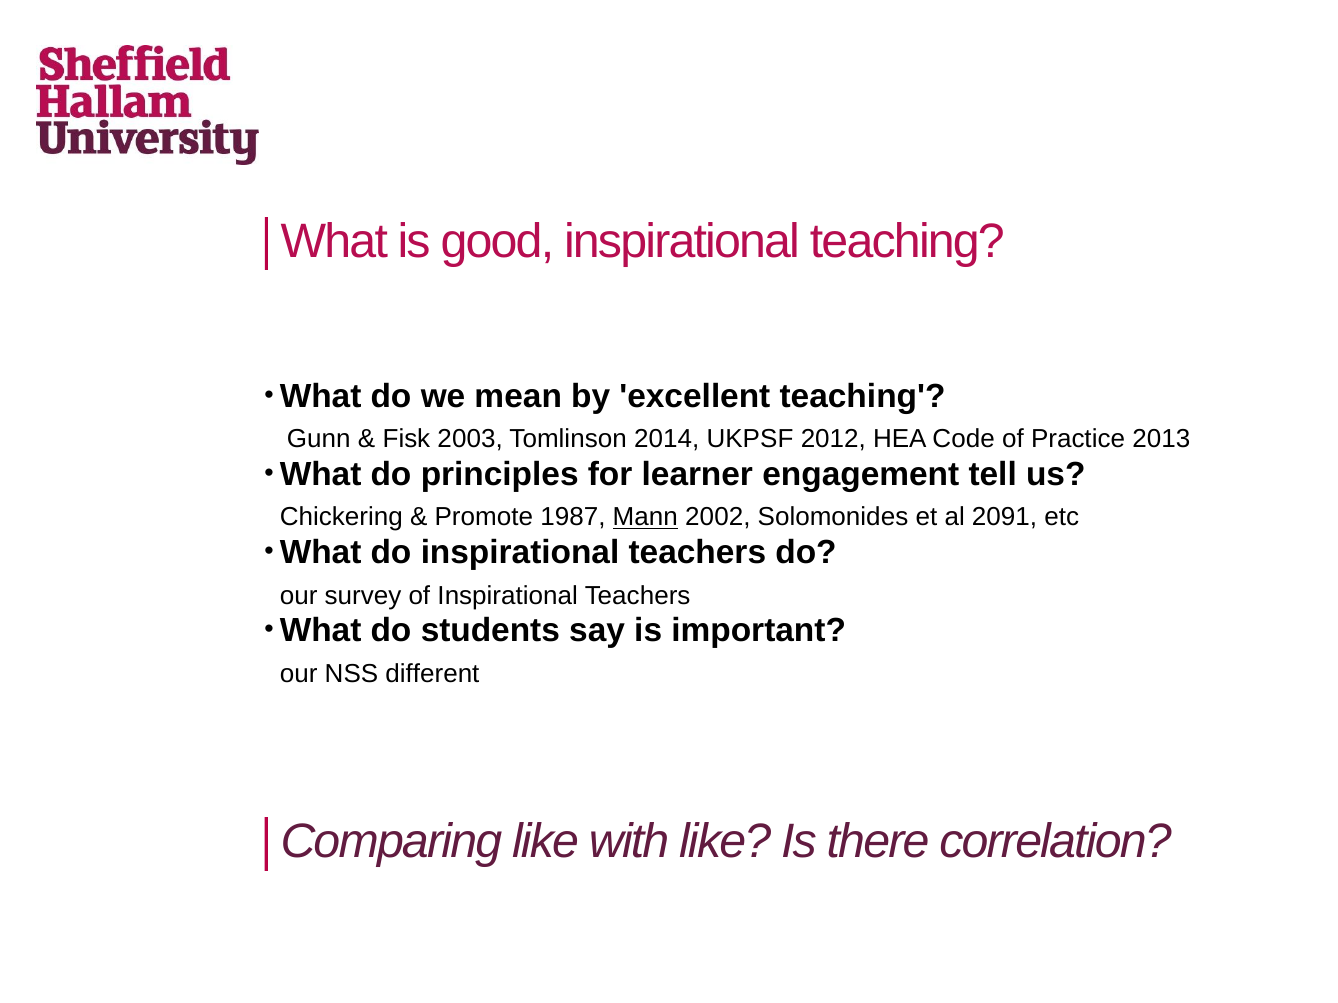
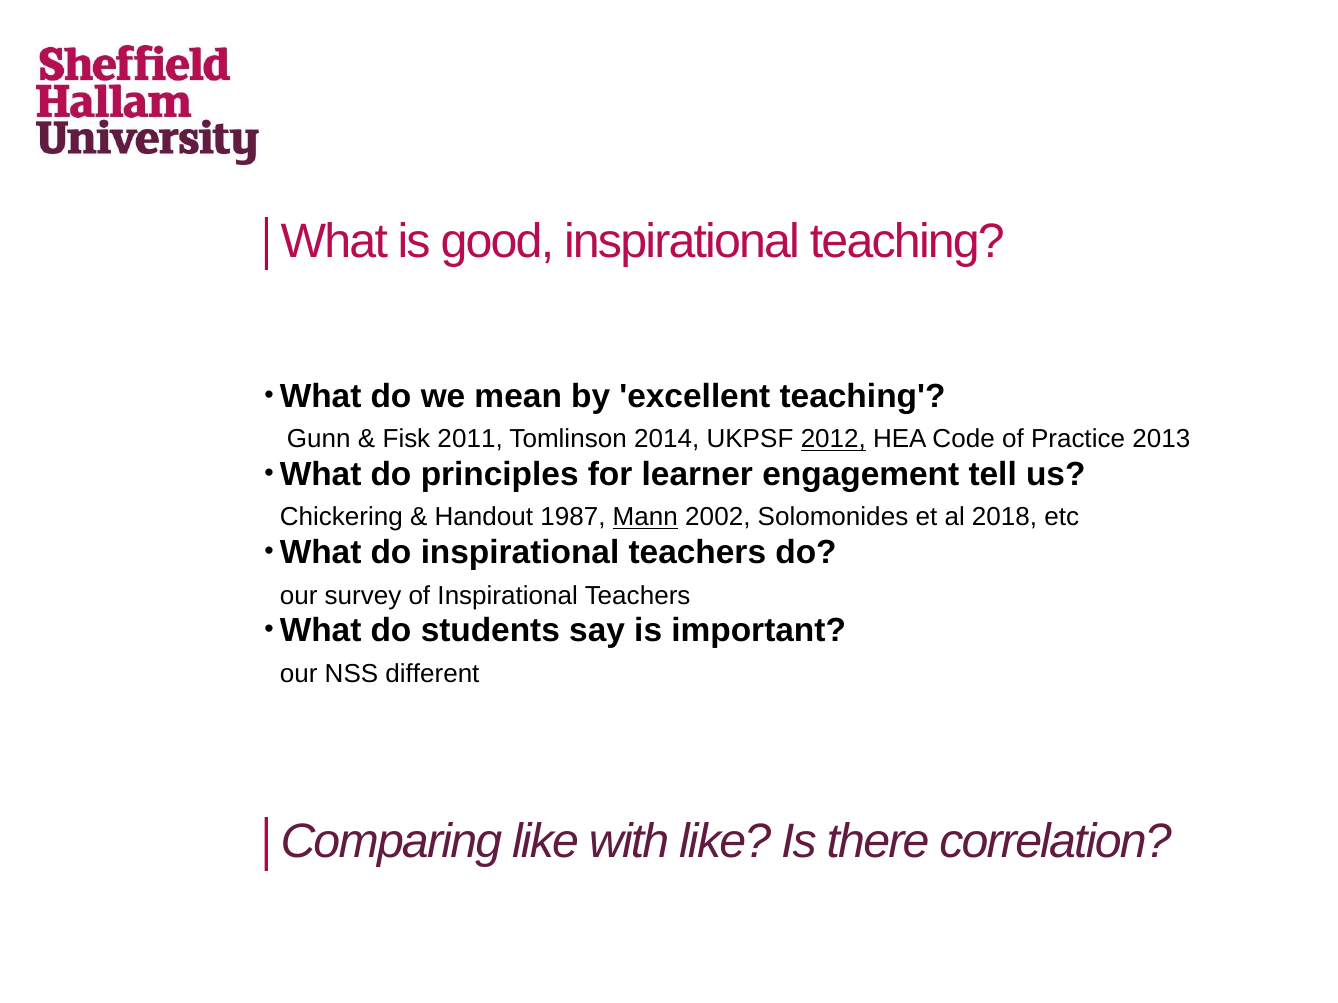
2003: 2003 -> 2011
2012 underline: none -> present
Promote: Promote -> Handout
2091: 2091 -> 2018
